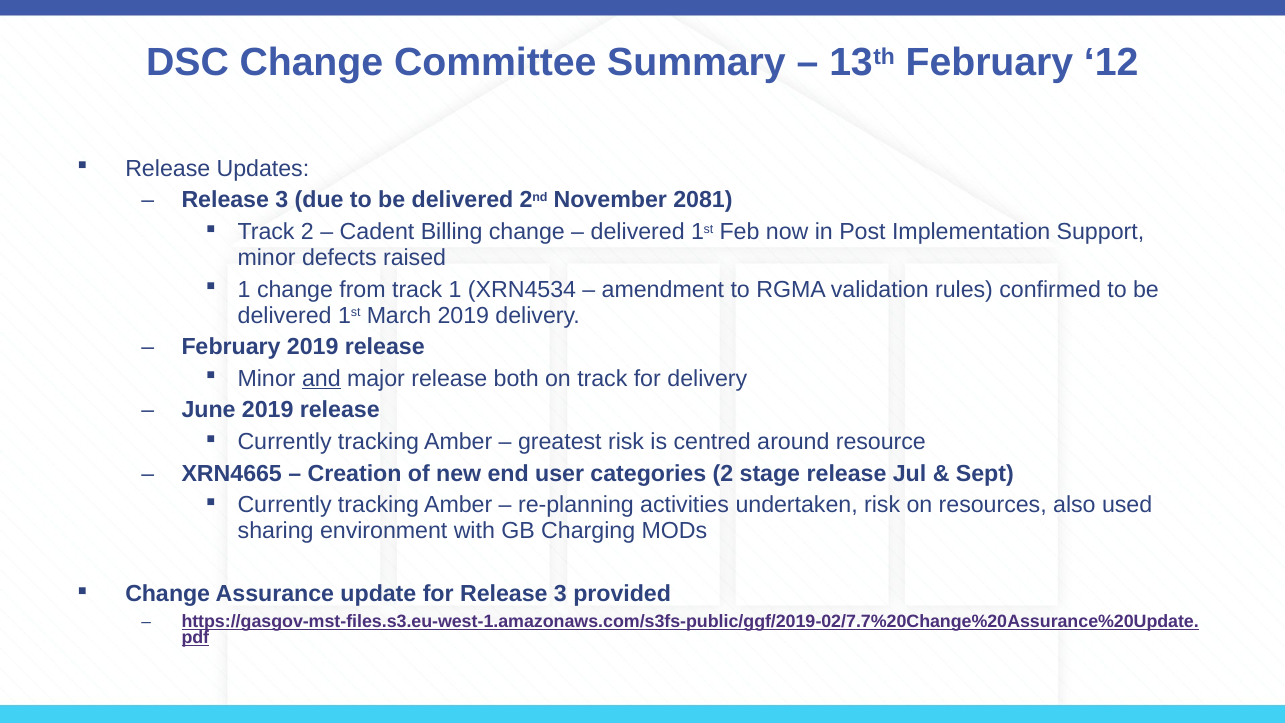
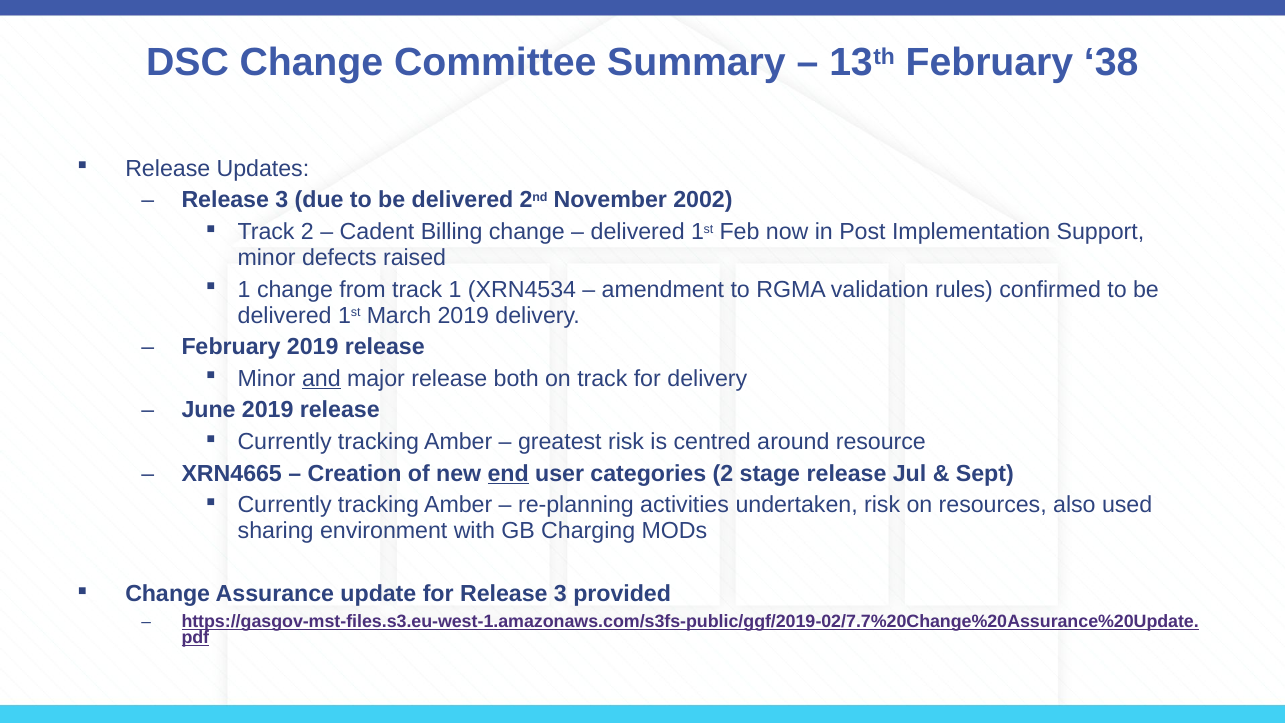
12: 12 -> 38
2081: 2081 -> 2002
end underline: none -> present
